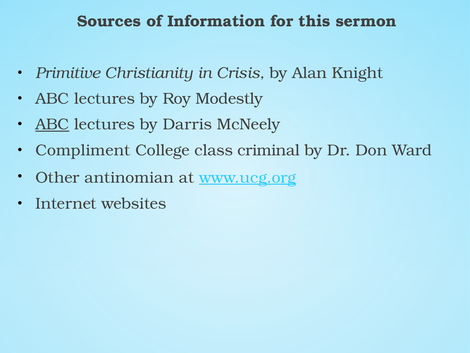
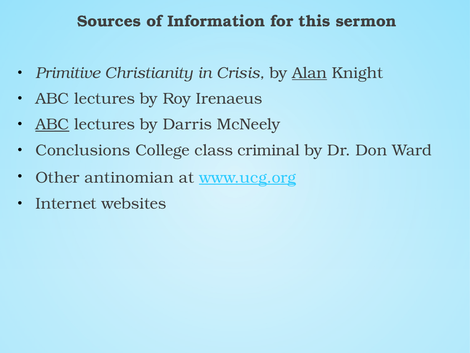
Alan underline: none -> present
Modestly: Modestly -> Irenaeus
Compliment: Compliment -> Conclusions
